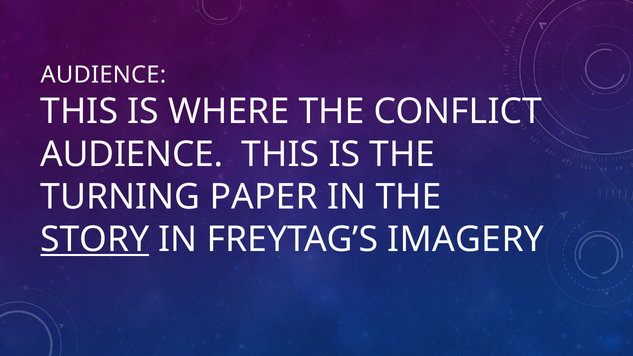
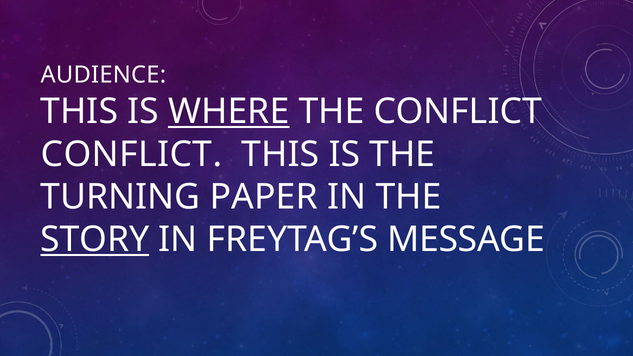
WHERE underline: none -> present
AUDIENCE at (132, 154): AUDIENCE -> CONFLICT
IMAGERY: IMAGERY -> MESSAGE
